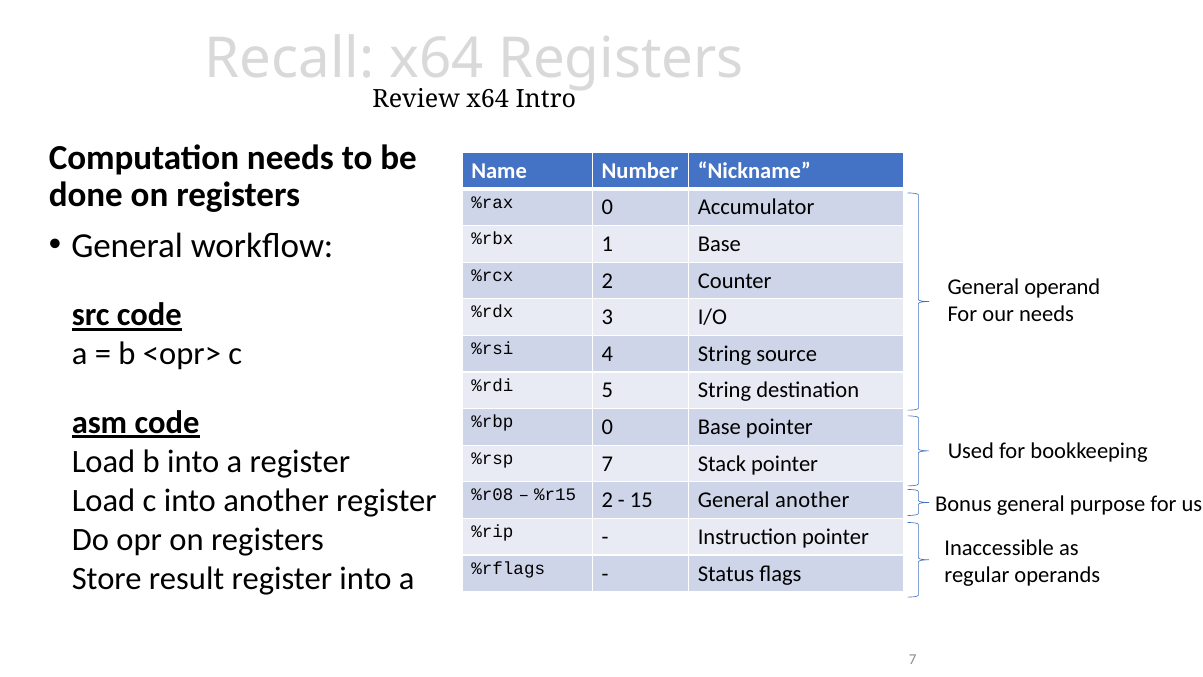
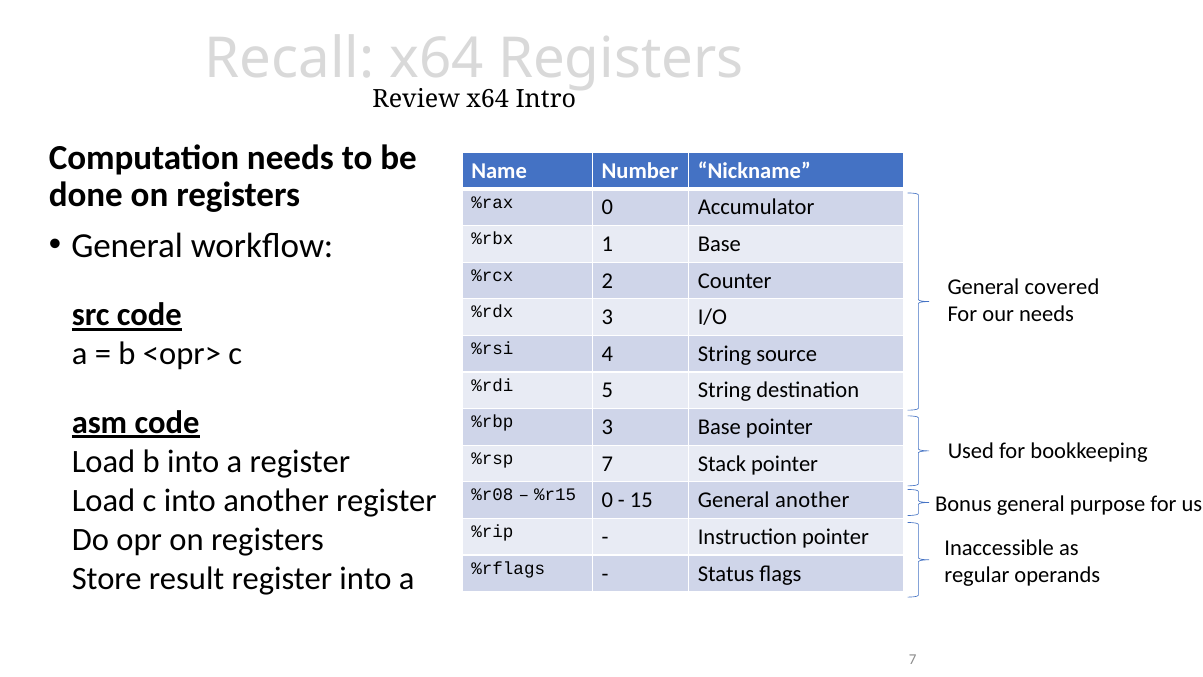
operand: operand -> covered
%rbp 0: 0 -> 3
%r15 2: 2 -> 0
